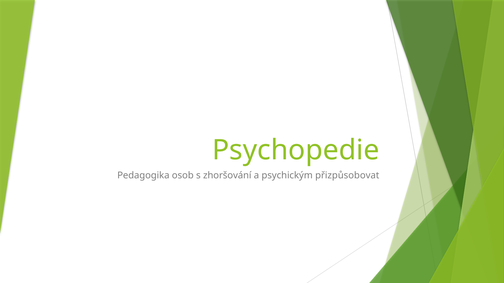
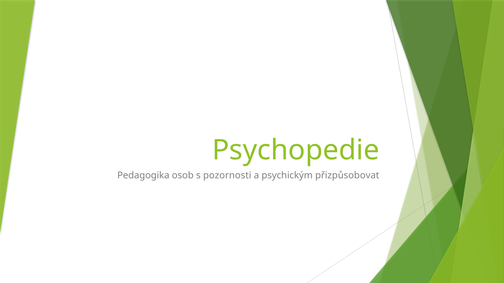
zhoršování: zhoršování -> pozornosti
